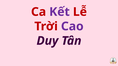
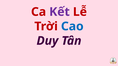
Cao colour: purple -> blue
